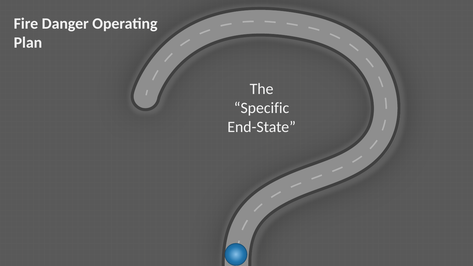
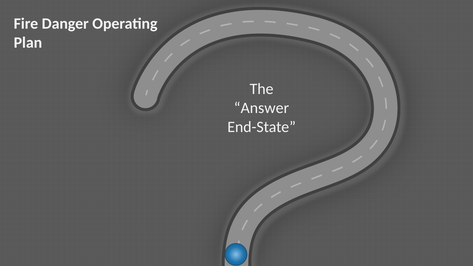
Specific: Specific -> Answer
